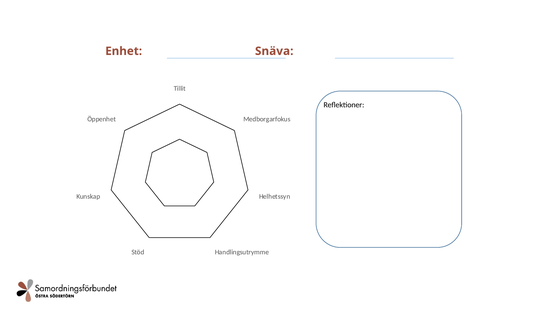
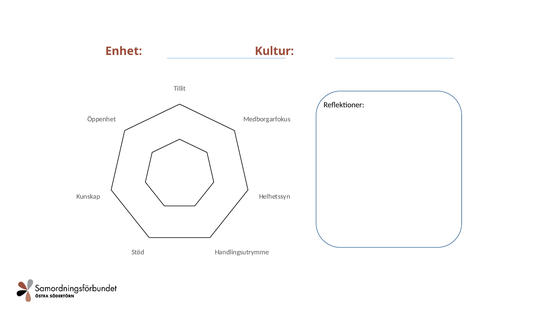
Snäva: Snäva -> Kultur
